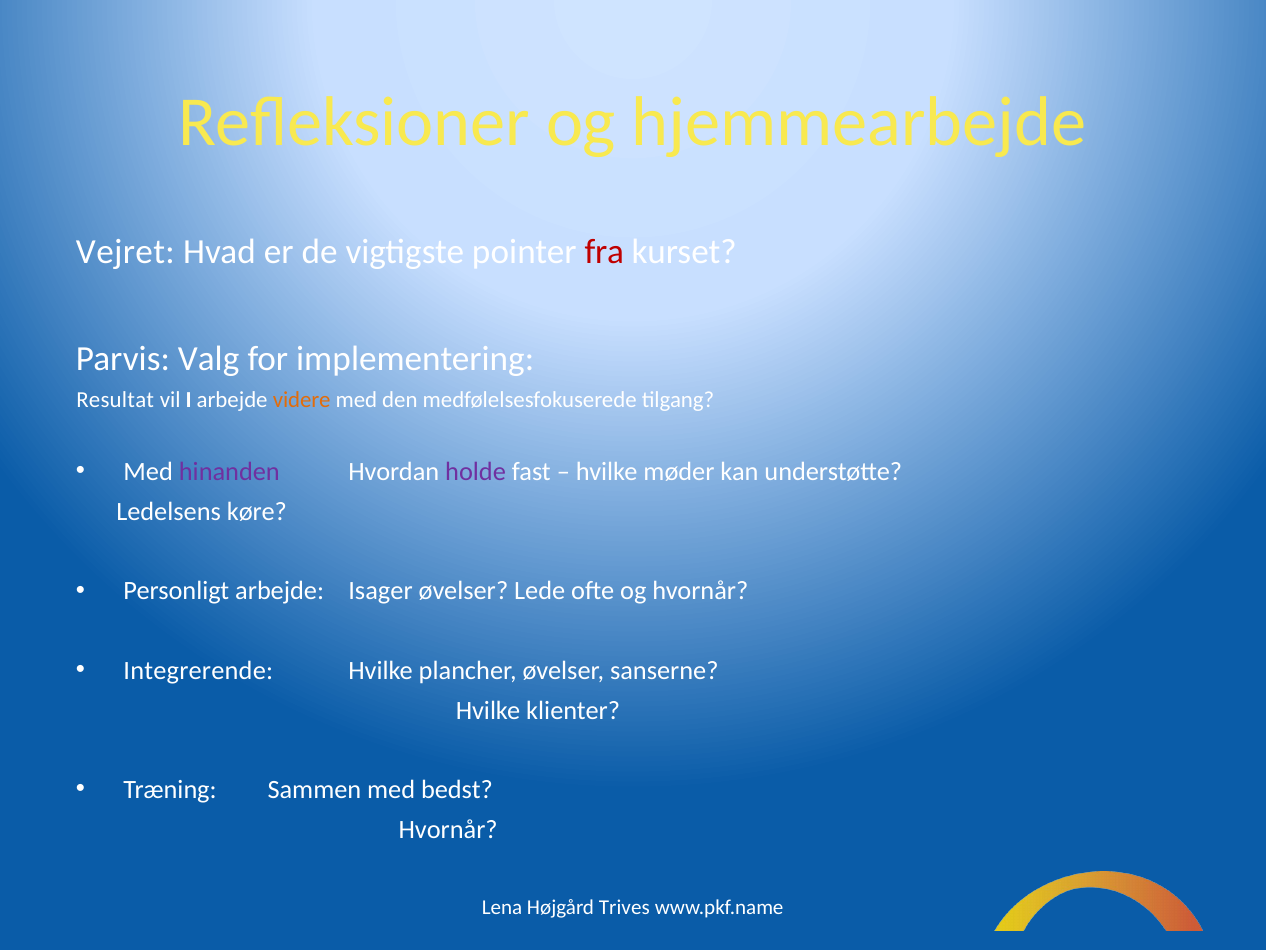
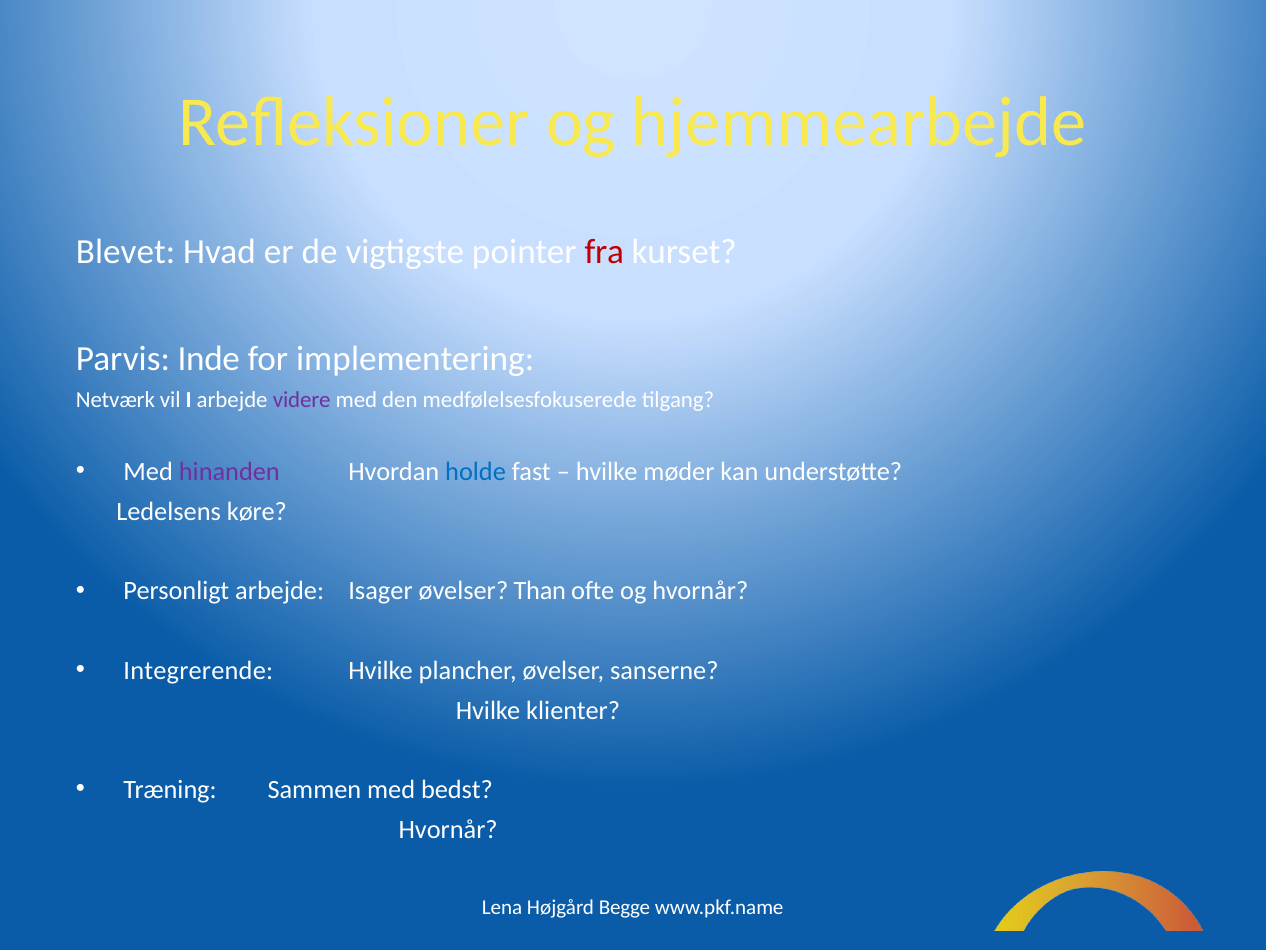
Vejret: Vejret -> Blevet
Valg: Valg -> Inde
Resultat: Resultat -> Netværk
videre colour: orange -> purple
holde colour: purple -> blue
Lede: Lede -> Than
Trives: Trives -> Begge
